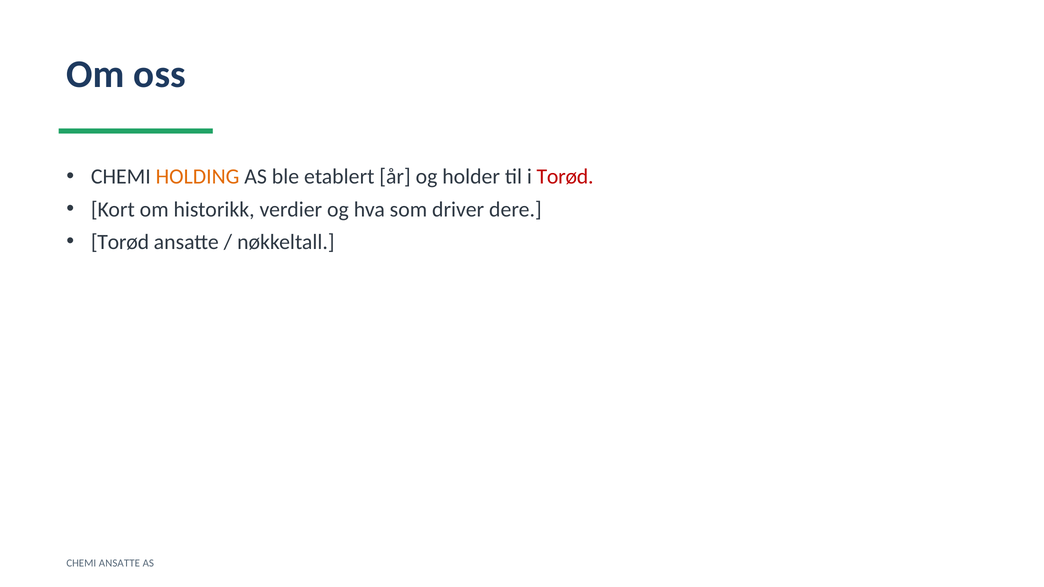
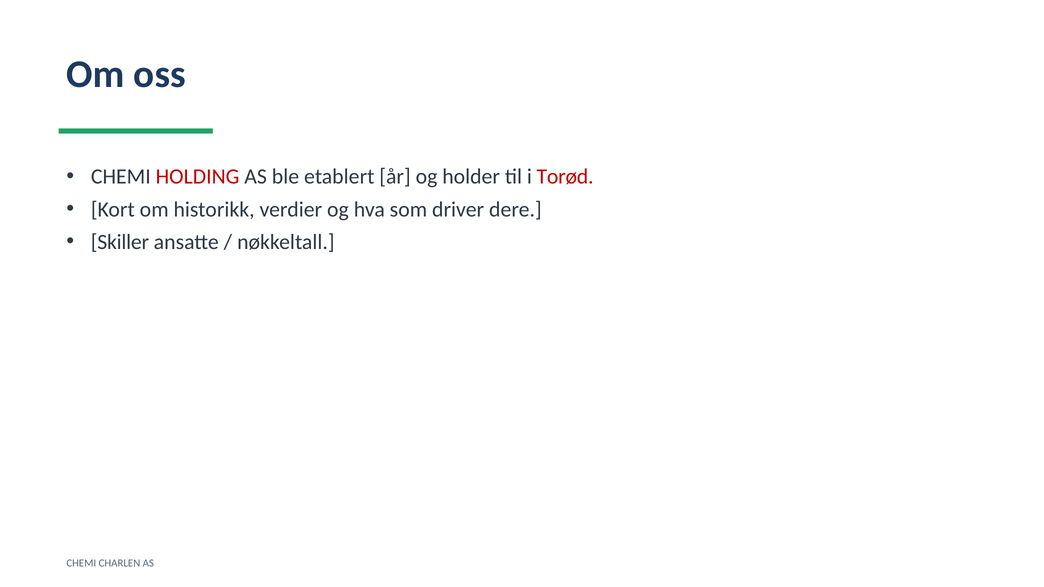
HOLDING colour: orange -> red
Torød at (120, 242): Torød -> Skiller
CHEMI ANSATTE: ANSATTE -> CHARLEN
